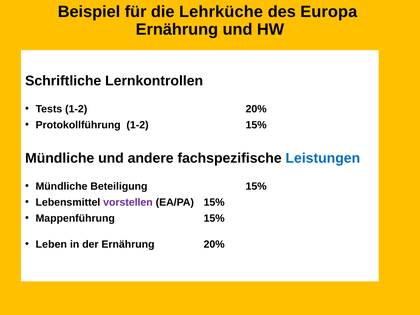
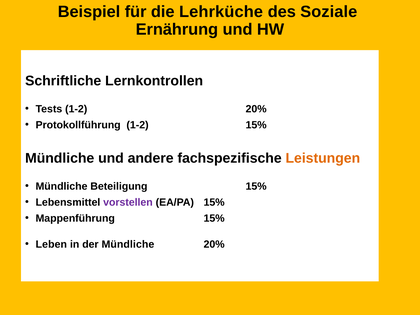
Europa: Europa -> Soziale
Leistungen colour: blue -> orange
der Ernährung: Ernährung -> Mündliche
